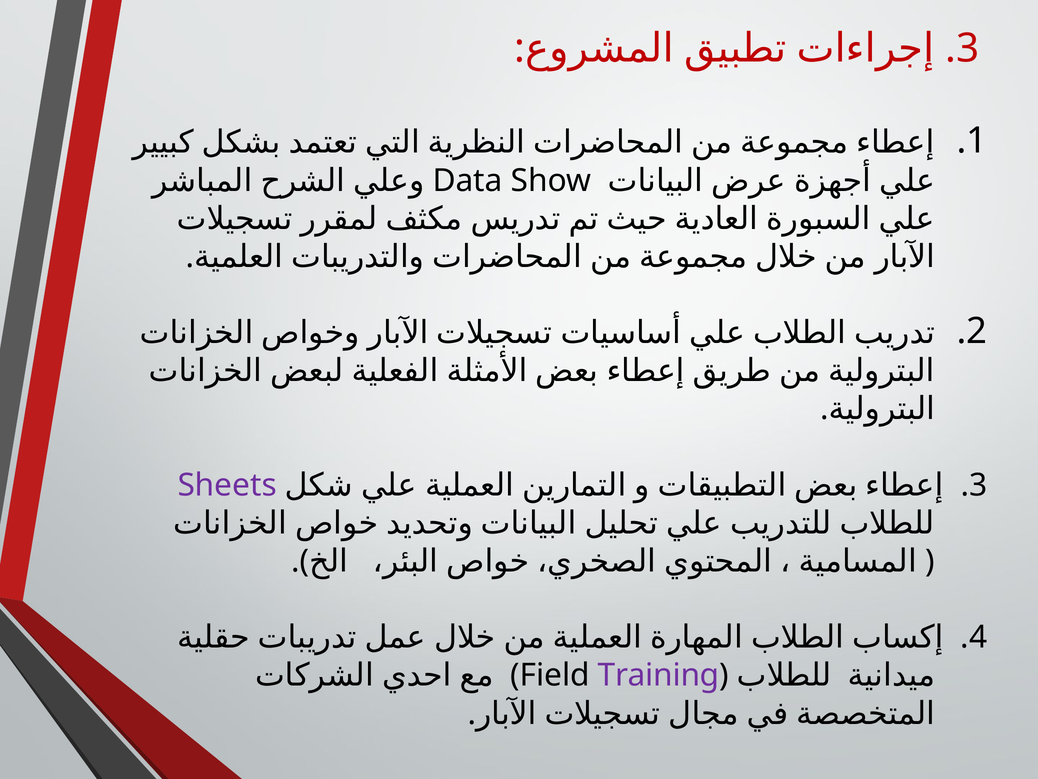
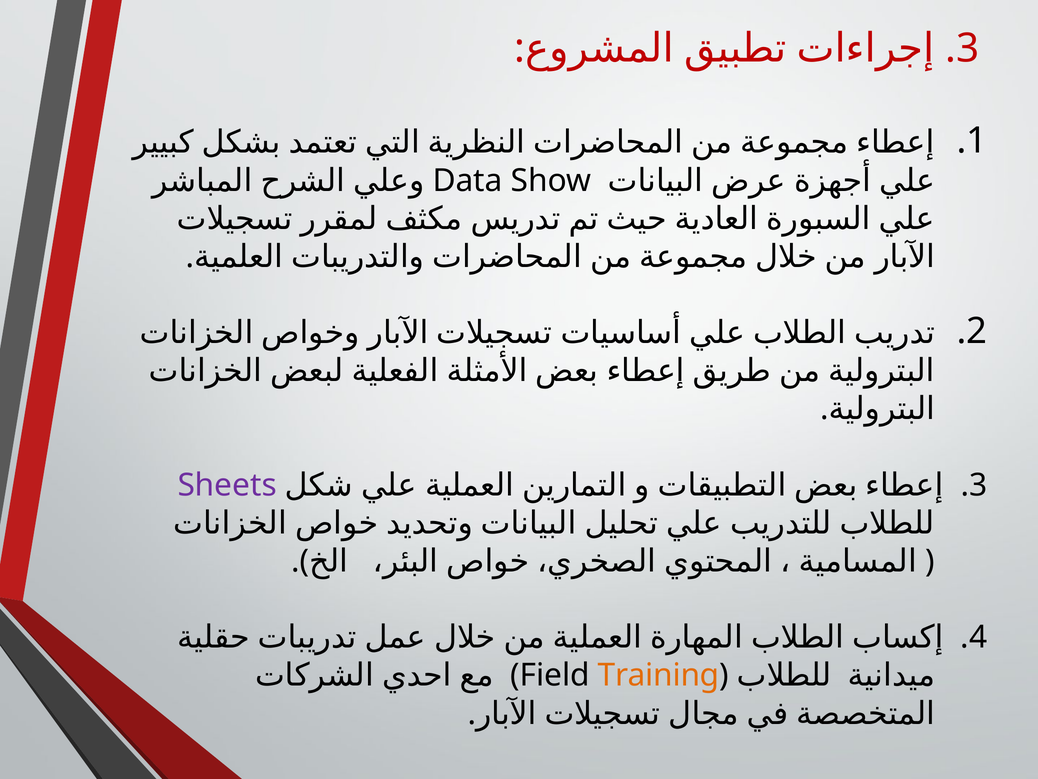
Training colour: purple -> orange
